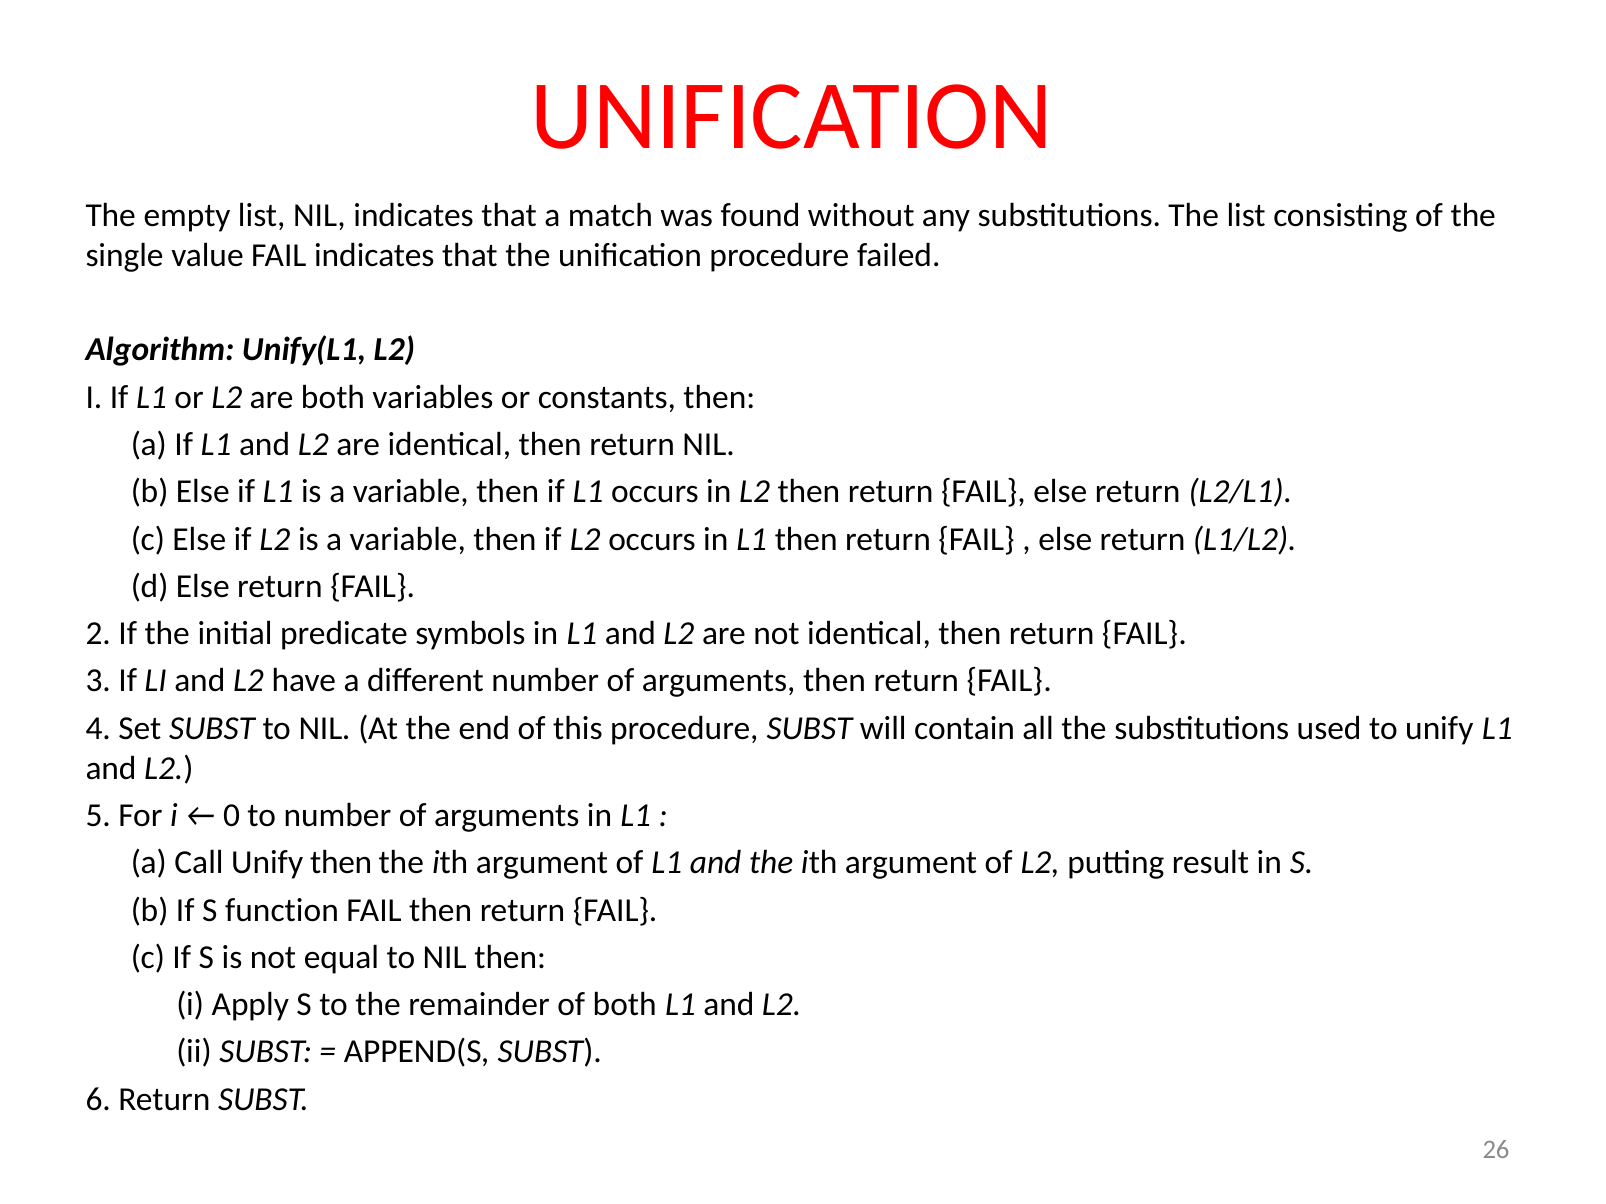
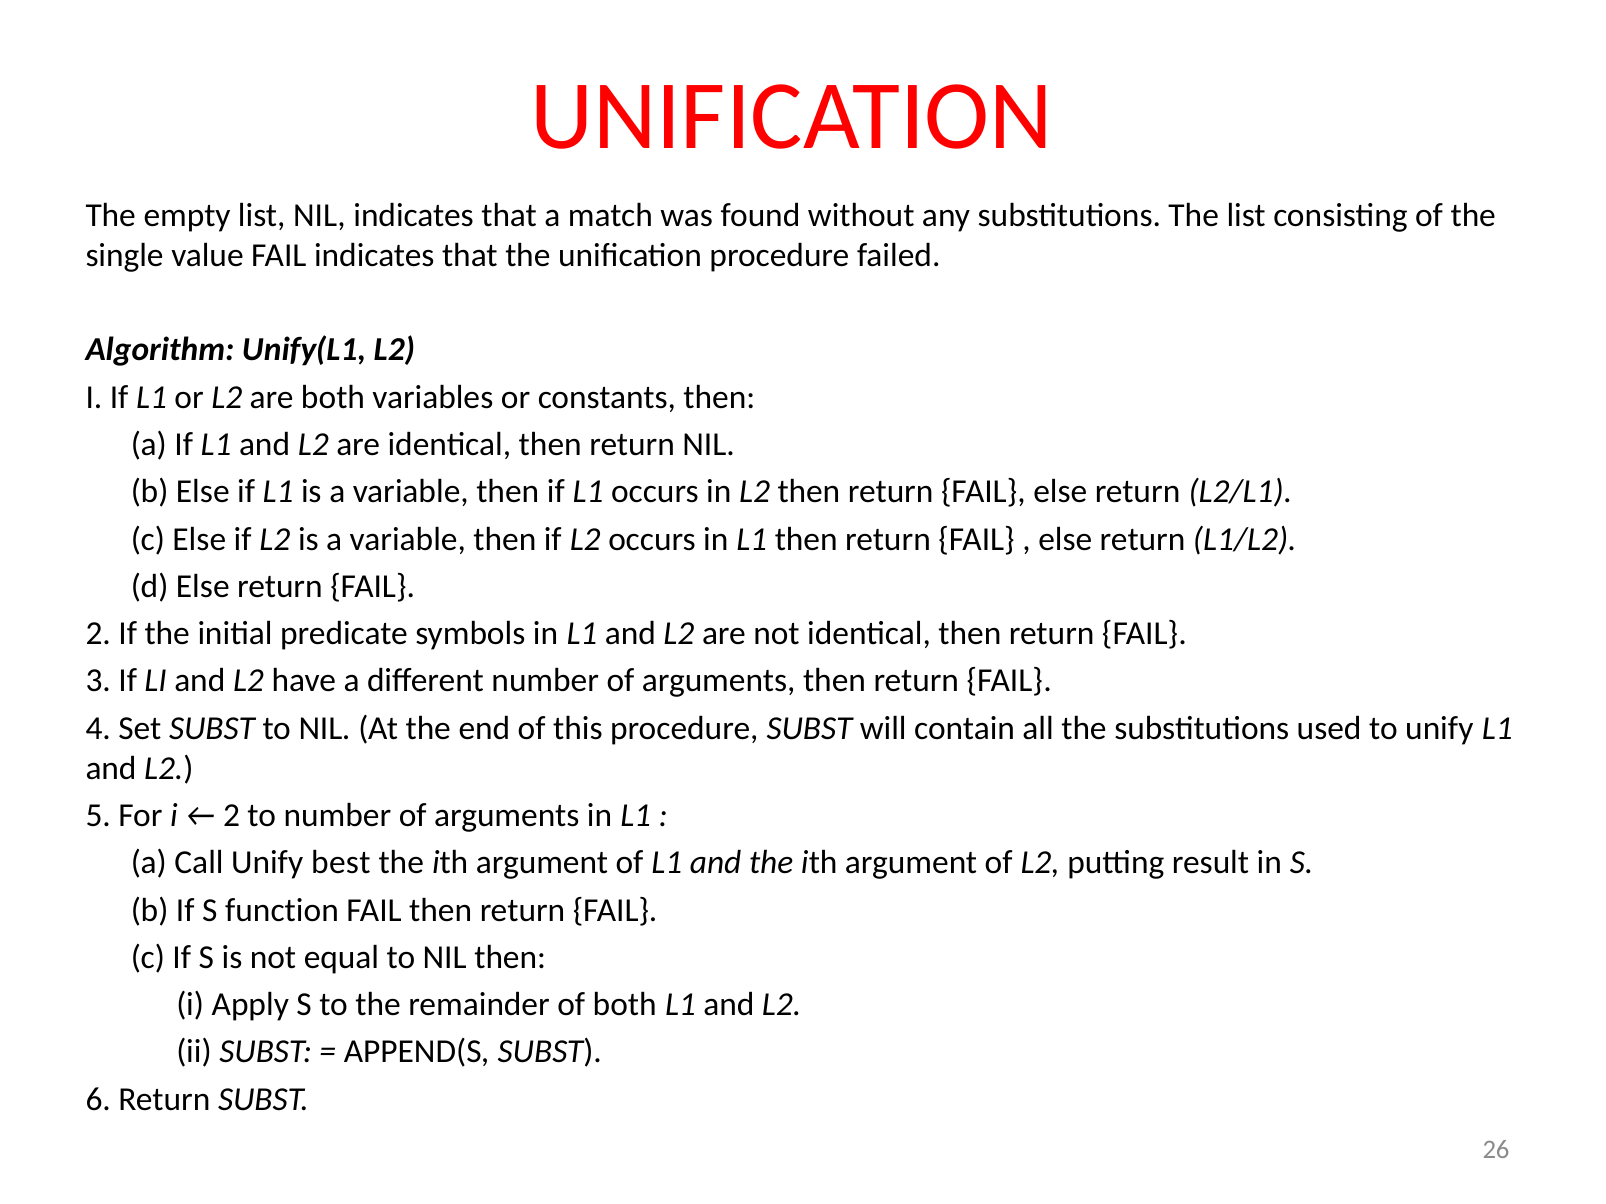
0 at (232, 816): 0 -> 2
Unify then: then -> best
